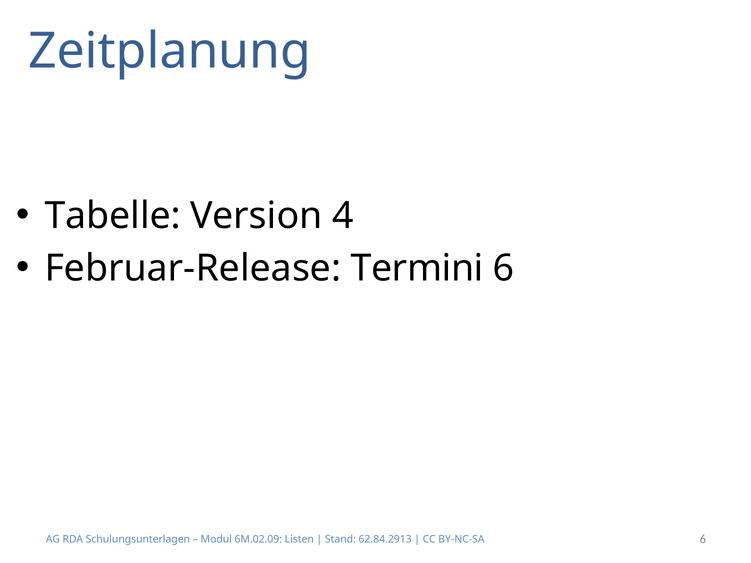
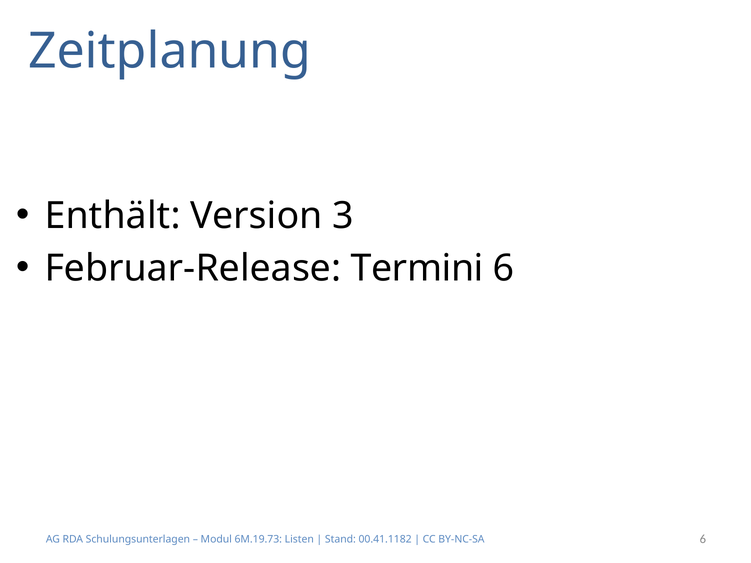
Tabelle: Tabelle -> Enthält
4: 4 -> 3
6M.02.09: 6M.02.09 -> 6M.19.73
62.84.2913: 62.84.2913 -> 00.41.1182
